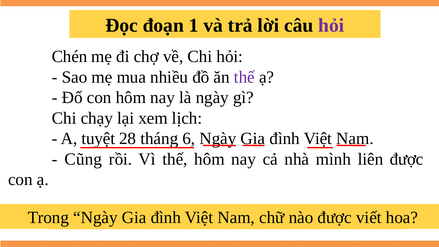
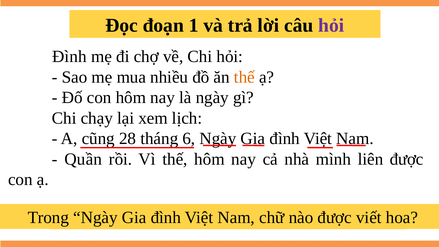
Chén at (70, 57): Chén -> Đình
thế at (244, 77) colour: purple -> orange
tuyệt: tuyệt -> cũng
Cũng: Cũng -> Quần
